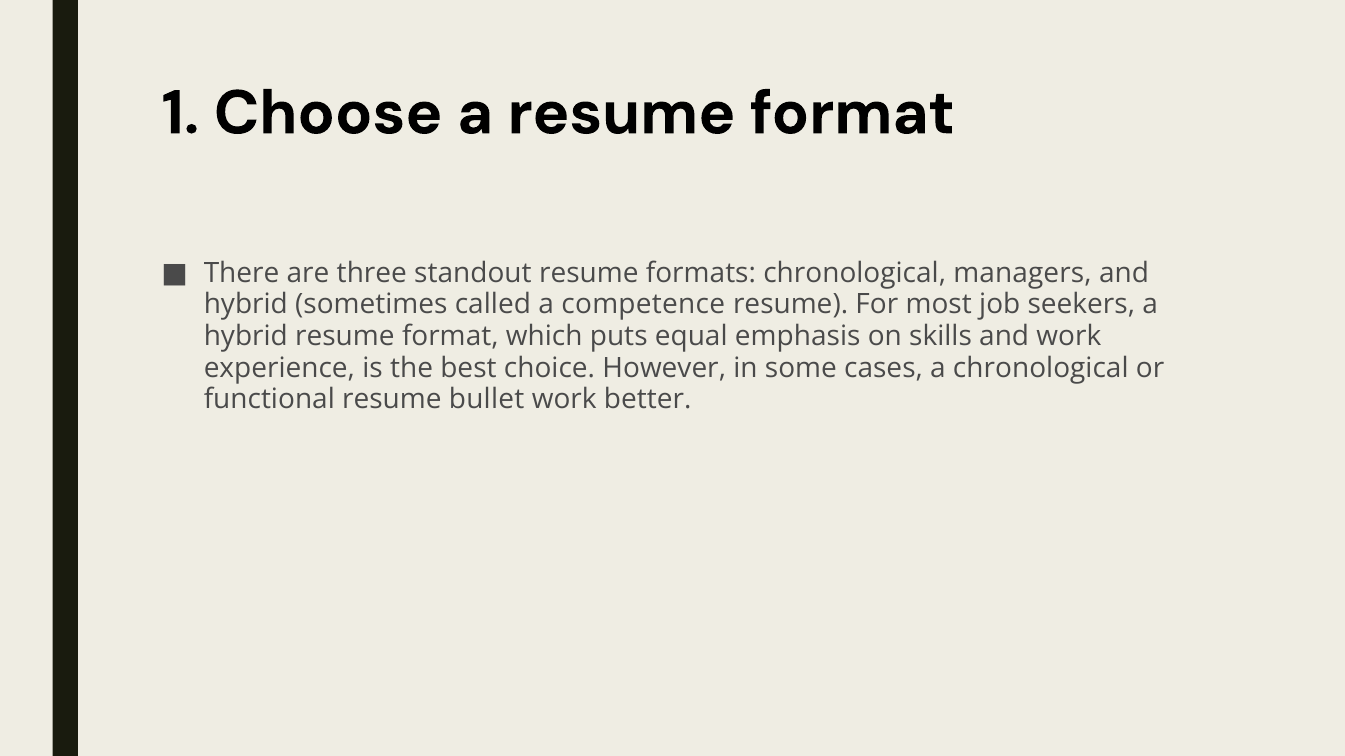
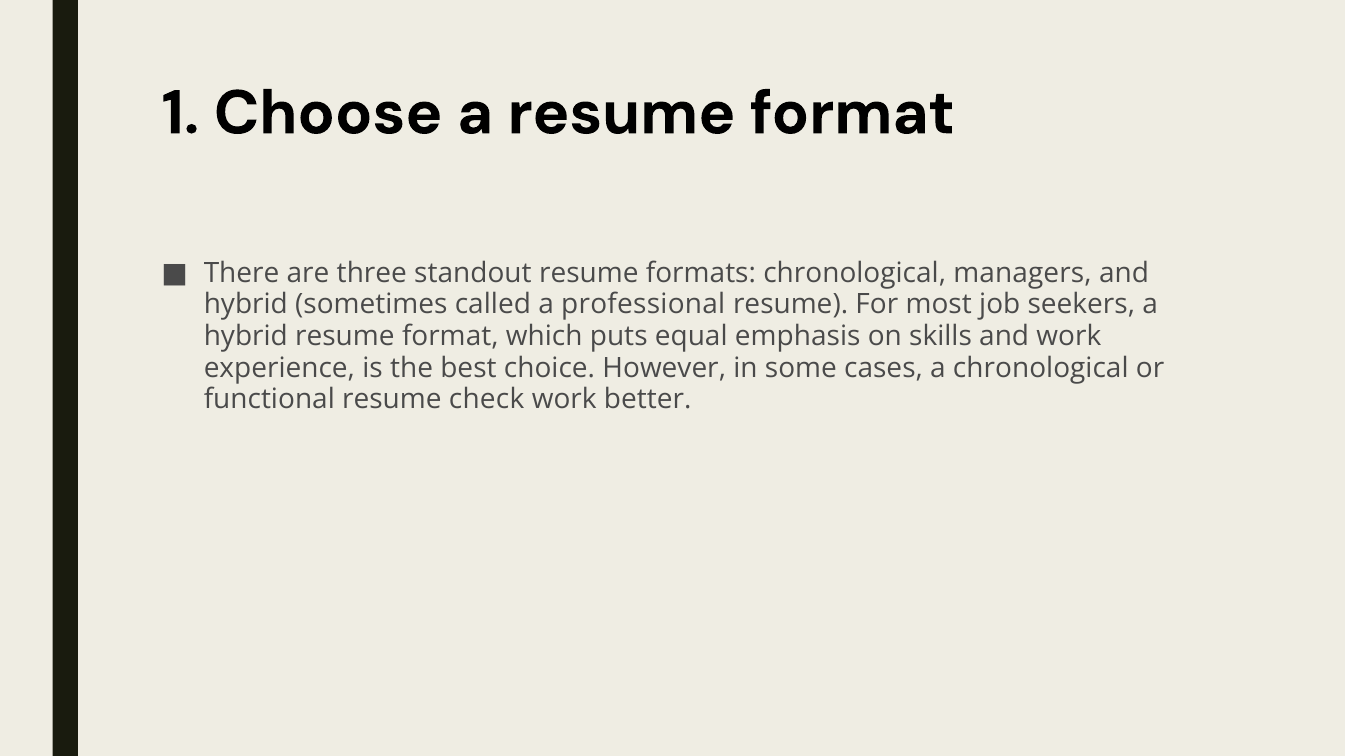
competence: competence -> professional
bullet: bullet -> check
